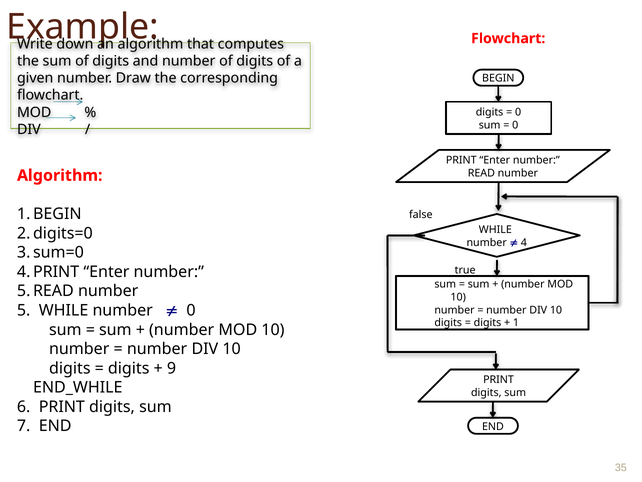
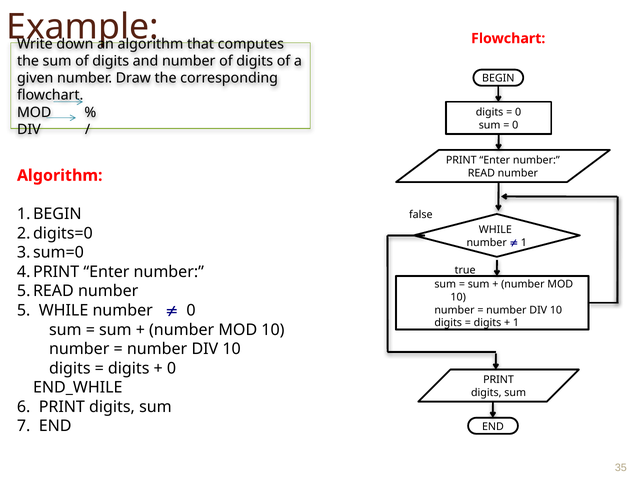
4 at (524, 242): 4 -> 1
9 at (172, 368): 9 -> 0
